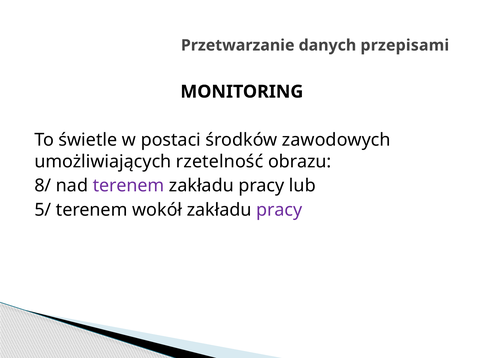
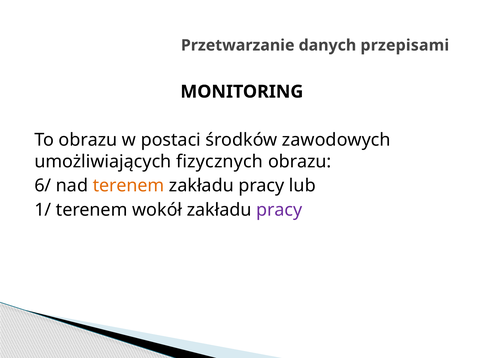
To świetle: świetle -> obrazu
rzetelność: rzetelność -> fizycznych
8/: 8/ -> 6/
terenem at (129, 186) colour: purple -> orange
5/: 5/ -> 1/
